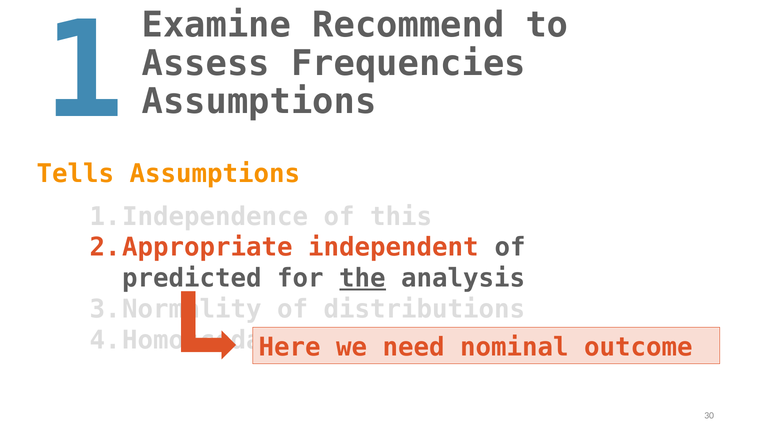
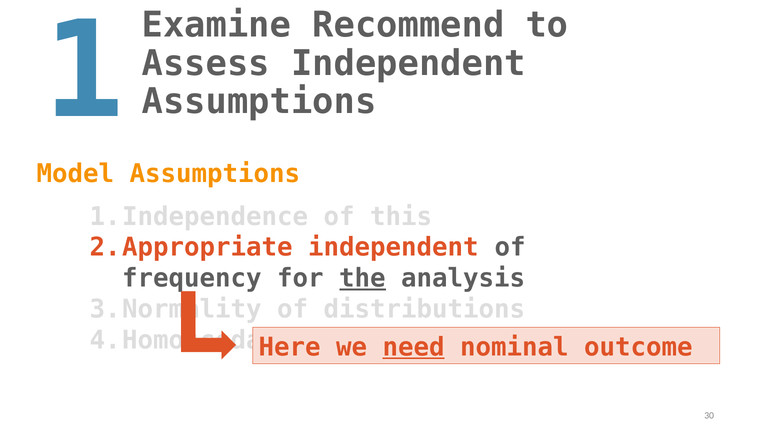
Assess Frequencies: Frequencies -> Independent
Tells: Tells -> Model
predicted: predicted -> frequency
need underline: none -> present
